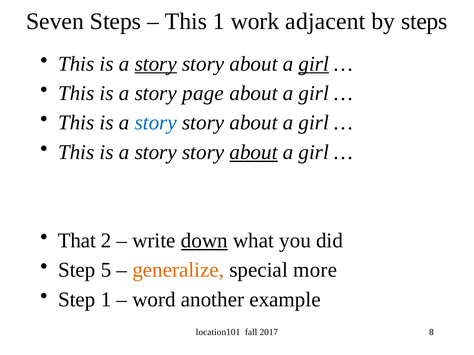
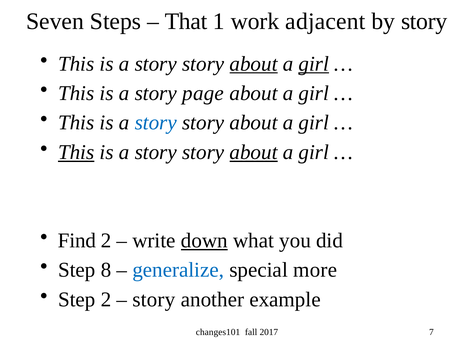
This at (186, 21): This -> That
by steps: steps -> story
story at (156, 64) underline: present -> none
about at (254, 64) underline: none -> present
This at (76, 152) underline: none -> present
That: That -> Find
5: 5 -> 8
generalize colour: orange -> blue
Step 1: 1 -> 2
word at (154, 300): word -> story
location101: location101 -> changes101
8: 8 -> 7
